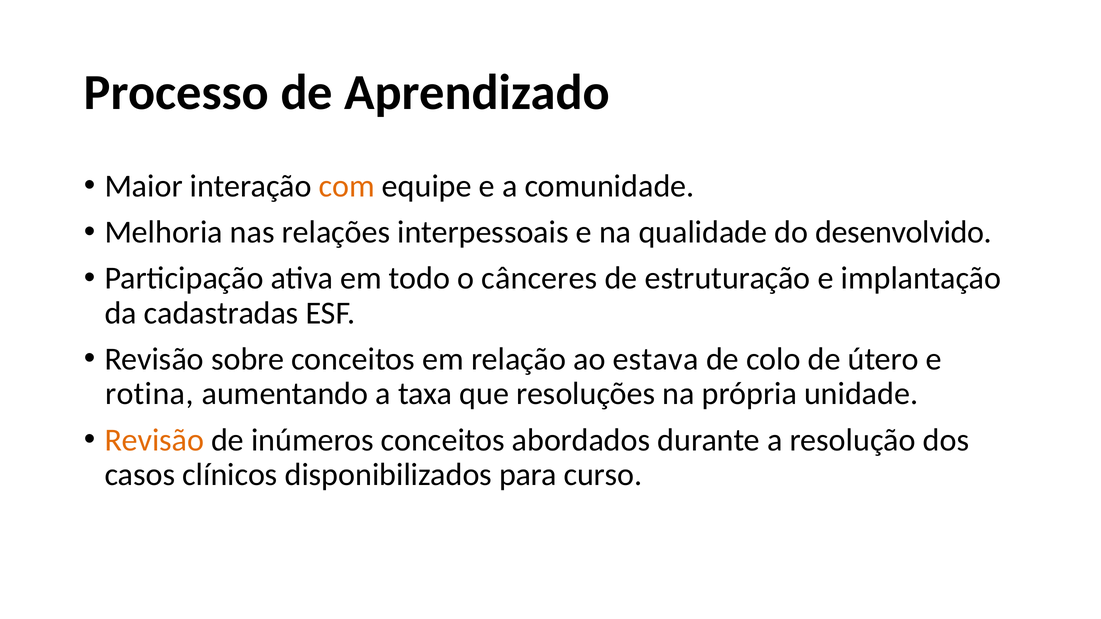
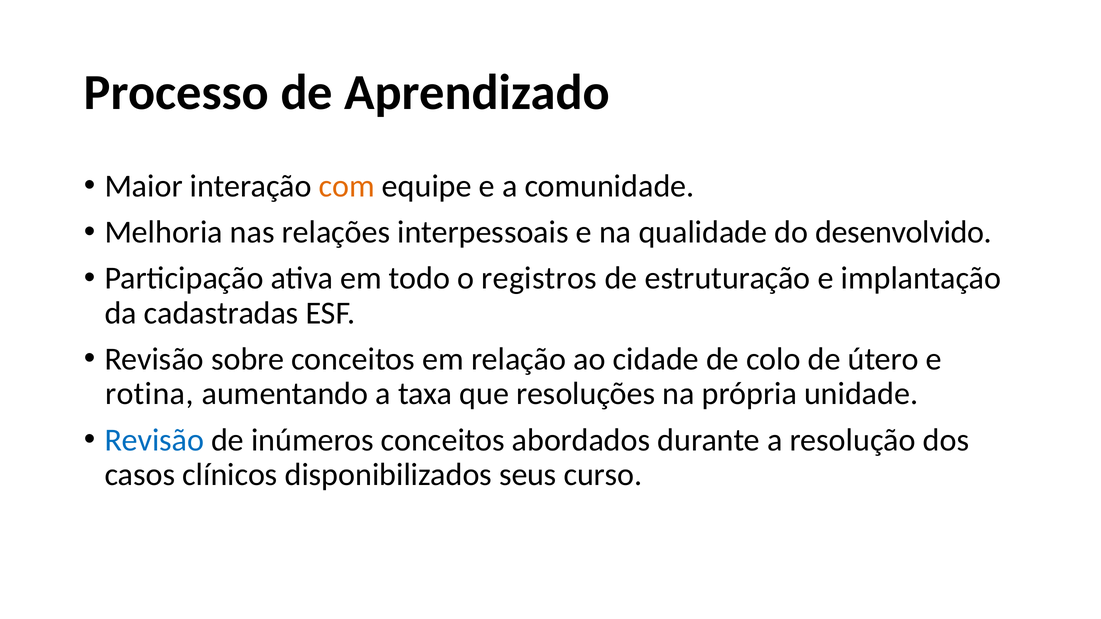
cânceres: cânceres -> registros
estava: estava -> cidade
Revisão at (154, 440) colour: orange -> blue
para: para -> seus
